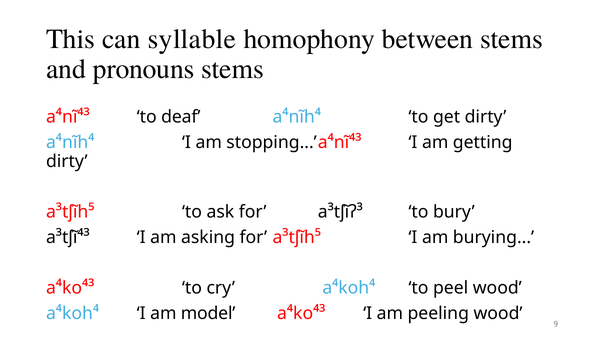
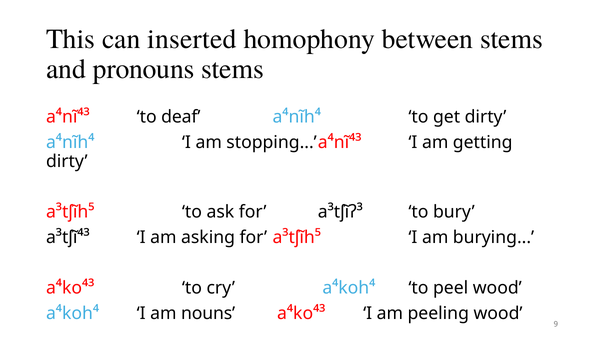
syllable: syllable -> inserted
model: model -> nouns
